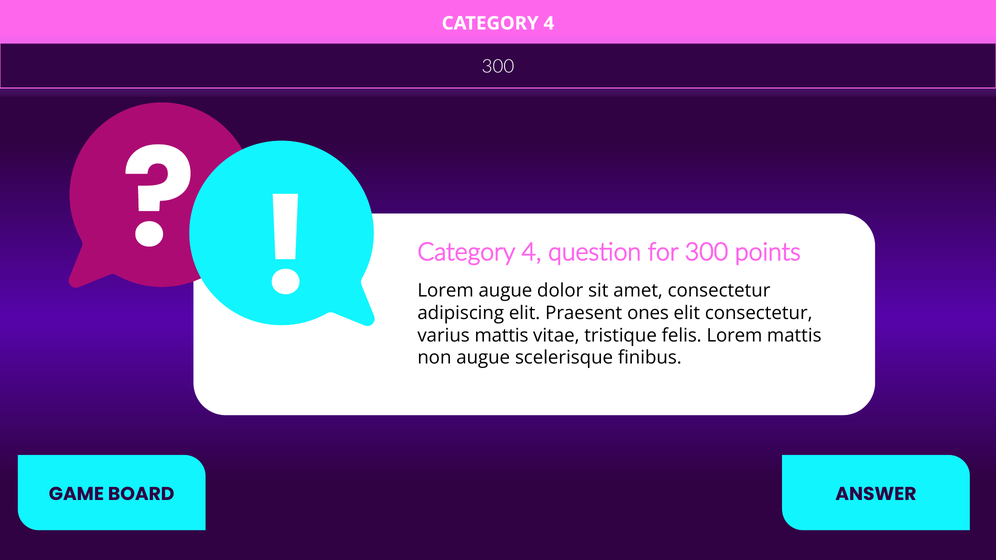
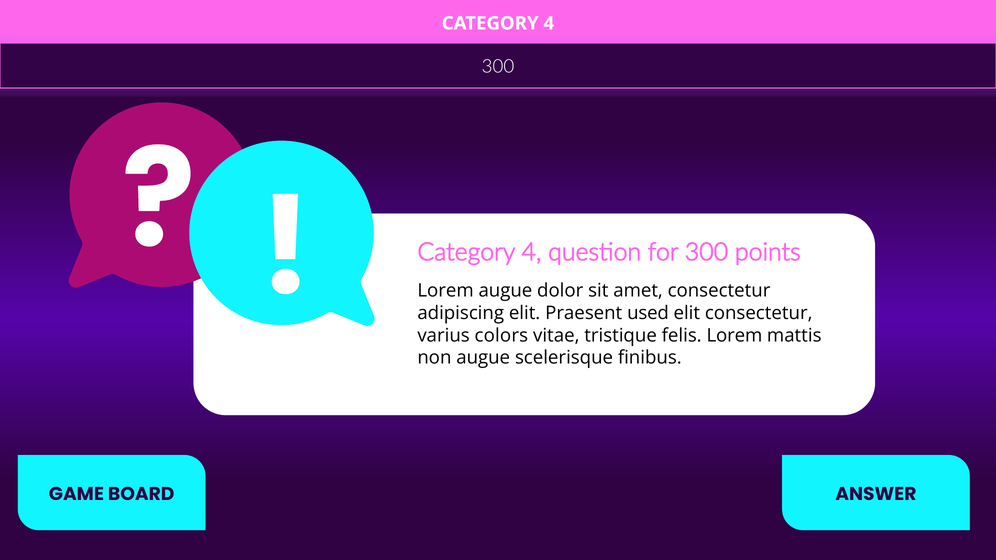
ones: ones -> used
varius mattis: mattis -> colors
